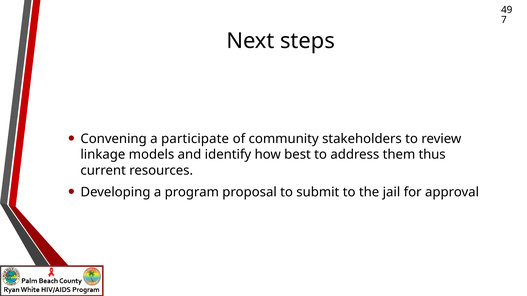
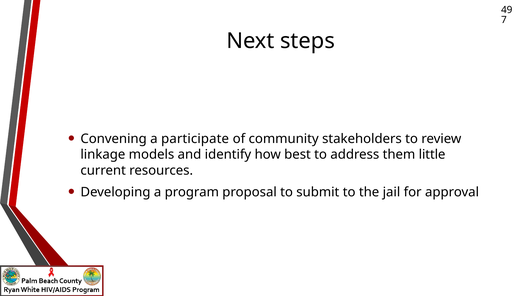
thus: thus -> little
